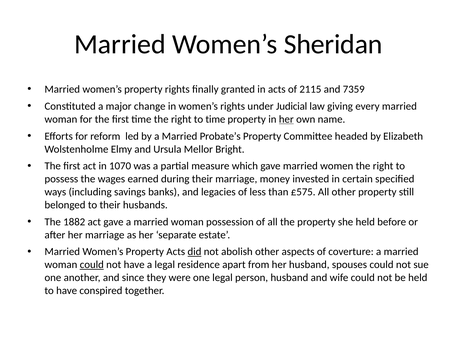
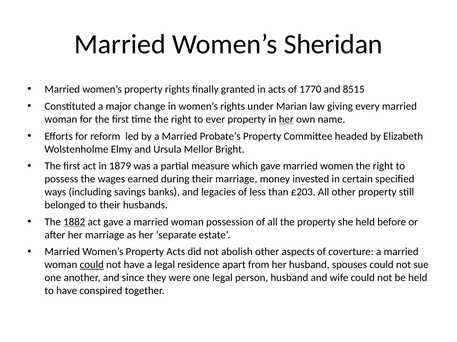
2115: 2115 -> 1770
7359: 7359 -> 8515
Judicial: Judicial -> Marian
to time: time -> ever
1070: 1070 -> 1879
£575: £575 -> £203
1882 underline: none -> present
did underline: present -> none
